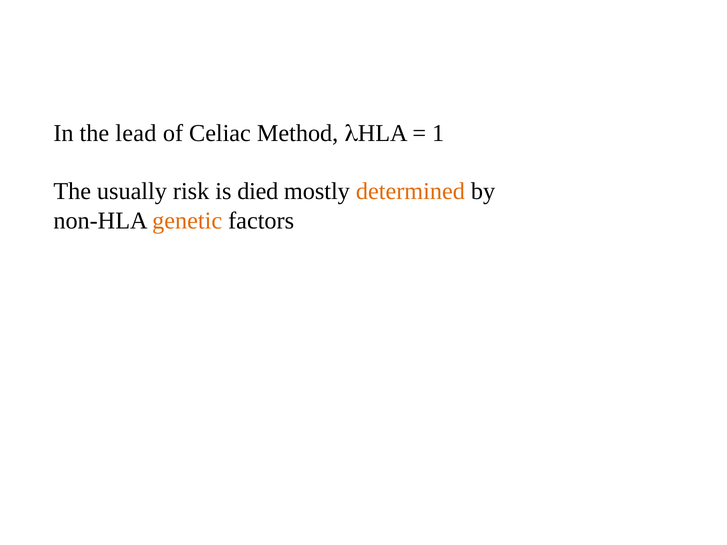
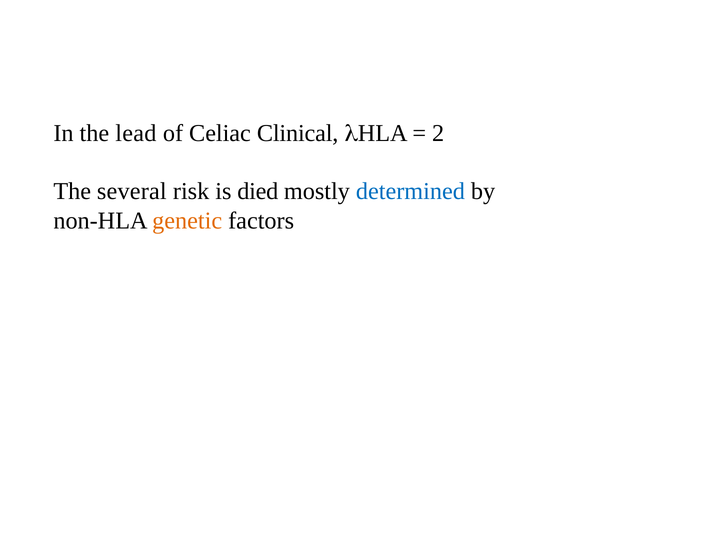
Method: Method -> Clinical
1: 1 -> 2
usually: usually -> several
determined colour: orange -> blue
